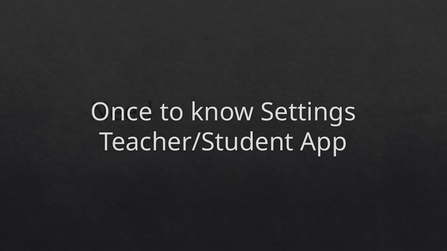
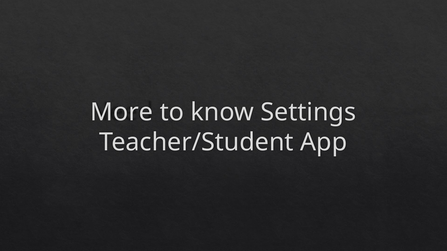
Once: Once -> More
